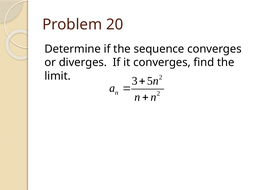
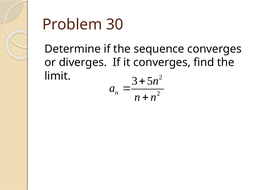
20: 20 -> 30
